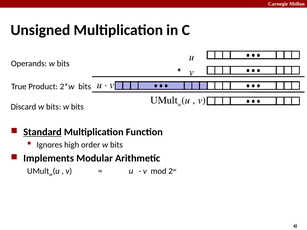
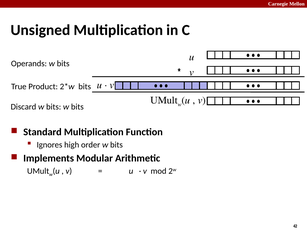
Standard underline: present -> none
